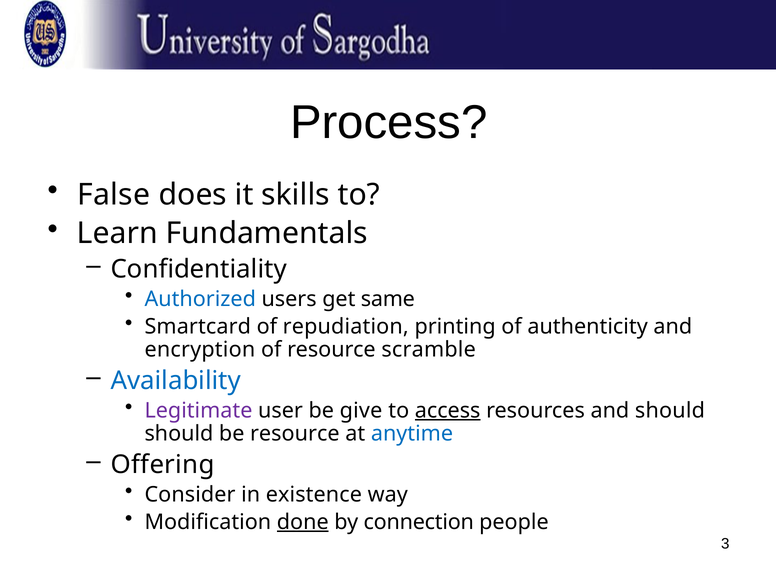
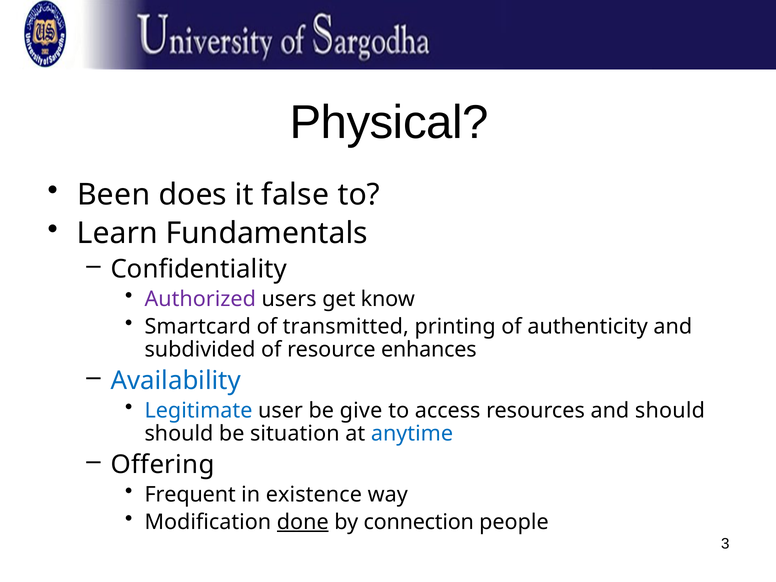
Process: Process -> Physical
False: False -> Been
skills: skills -> false
Authorized colour: blue -> purple
same: same -> know
repudiation: repudiation -> transmitted
encryption: encryption -> subdivided
scramble: scramble -> enhances
Legitimate colour: purple -> blue
access underline: present -> none
be resource: resource -> situation
Consider: Consider -> Frequent
